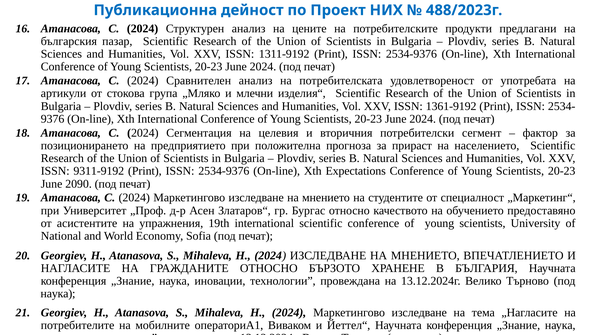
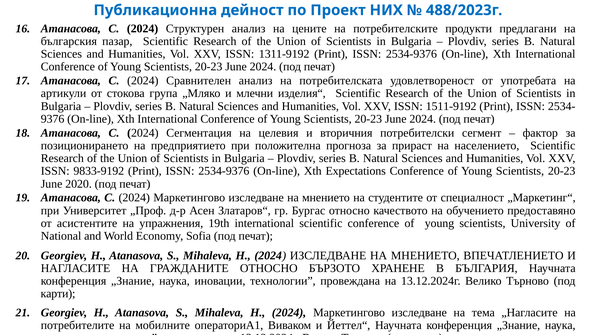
1361-9192: 1361-9192 -> 1511-9192
9311-9192: 9311-9192 -> 9833-9192
2090: 2090 -> 2020
наука at (58, 294): наука -> карти
